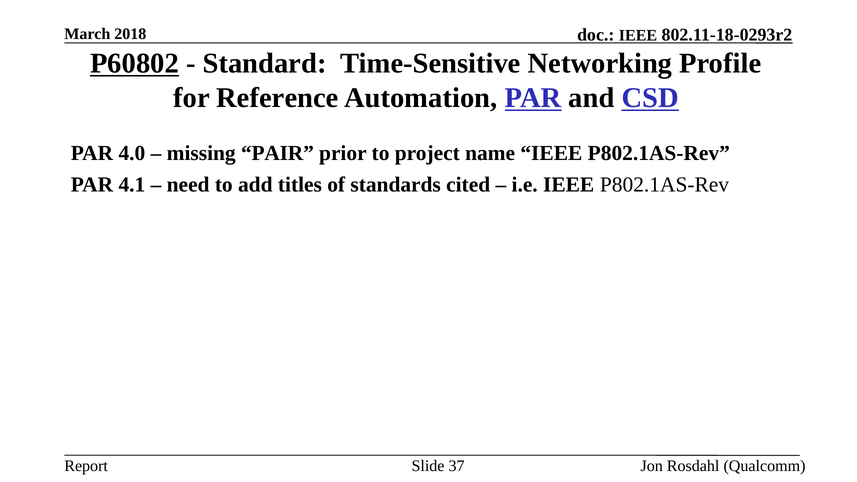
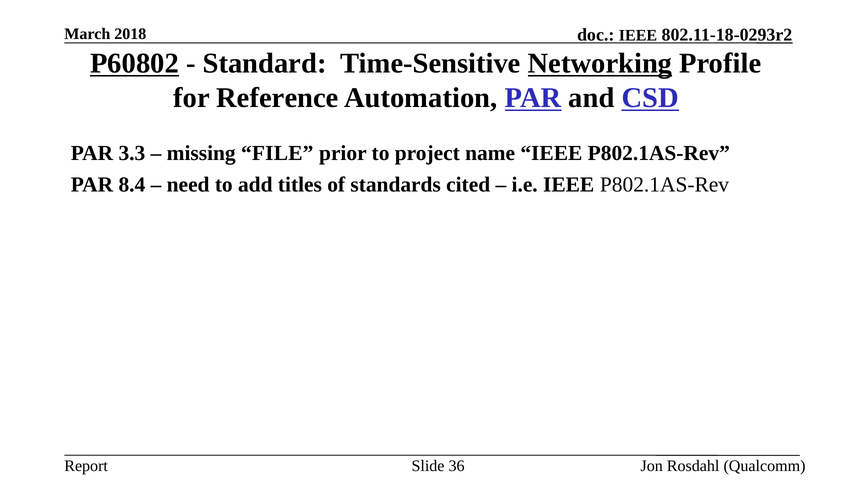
Networking underline: none -> present
4.0: 4.0 -> 3.3
PAIR: PAIR -> FILE
4.1: 4.1 -> 8.4
37: 37 -> 36
